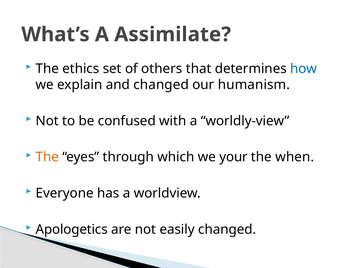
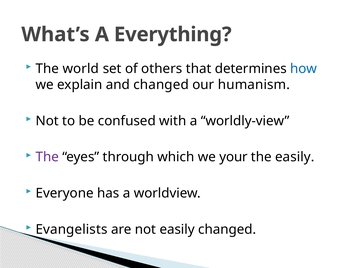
Assimilate: Assimilate -> Everything
ethics: ethics -> world
The at (47, 157) colour: orange -> purple
the when: when -> easily
Apologetics: Apologetics -> Evangelists
